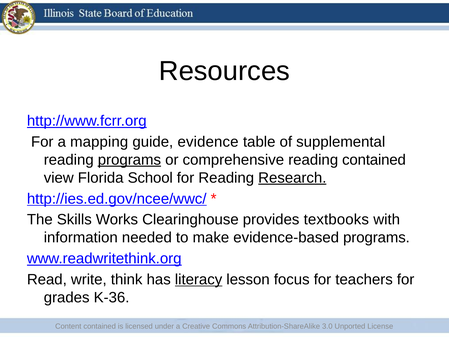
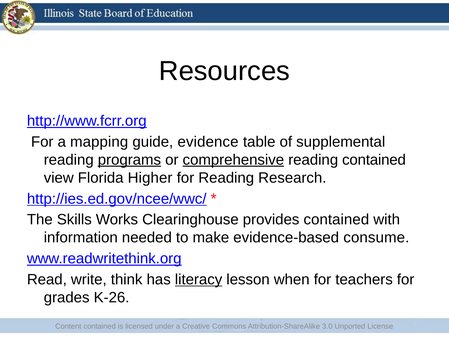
comprehensive underline: none -> present
School: School -> Higher
Research underline: present -> none
provides textbooks: textbooks -> contained
evidence-based programs: programs -> consume
focus: focus -> when
K-36: K-36 -> K-26
